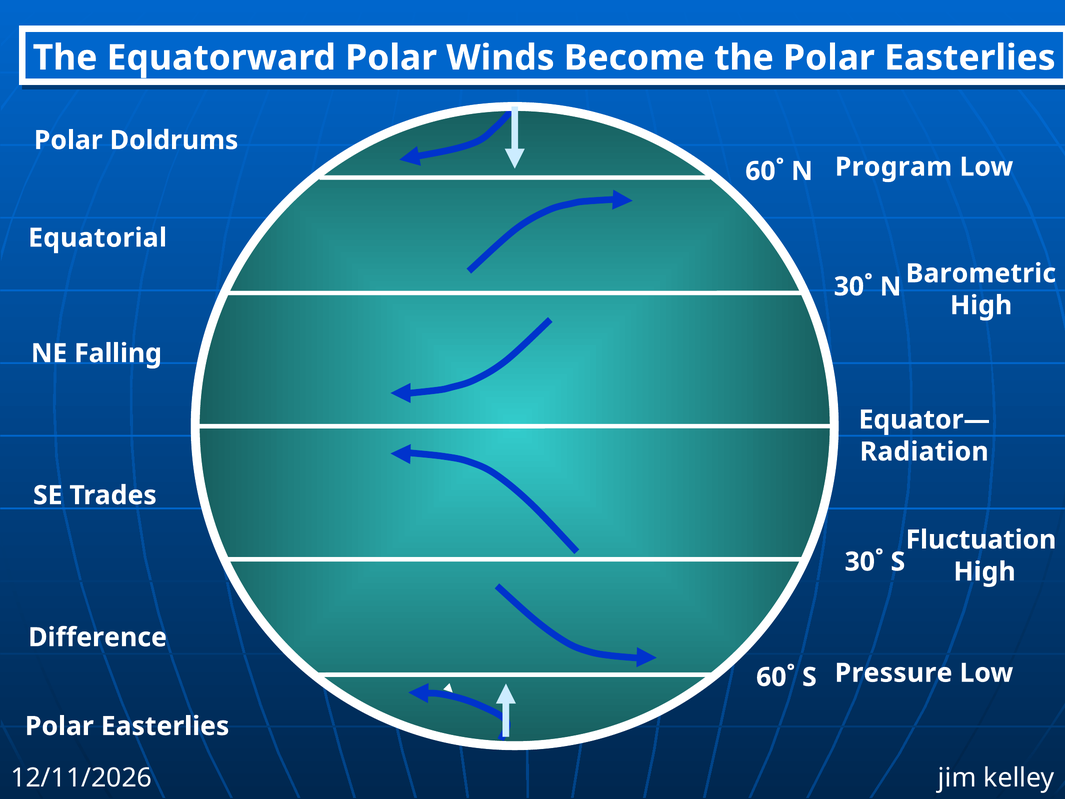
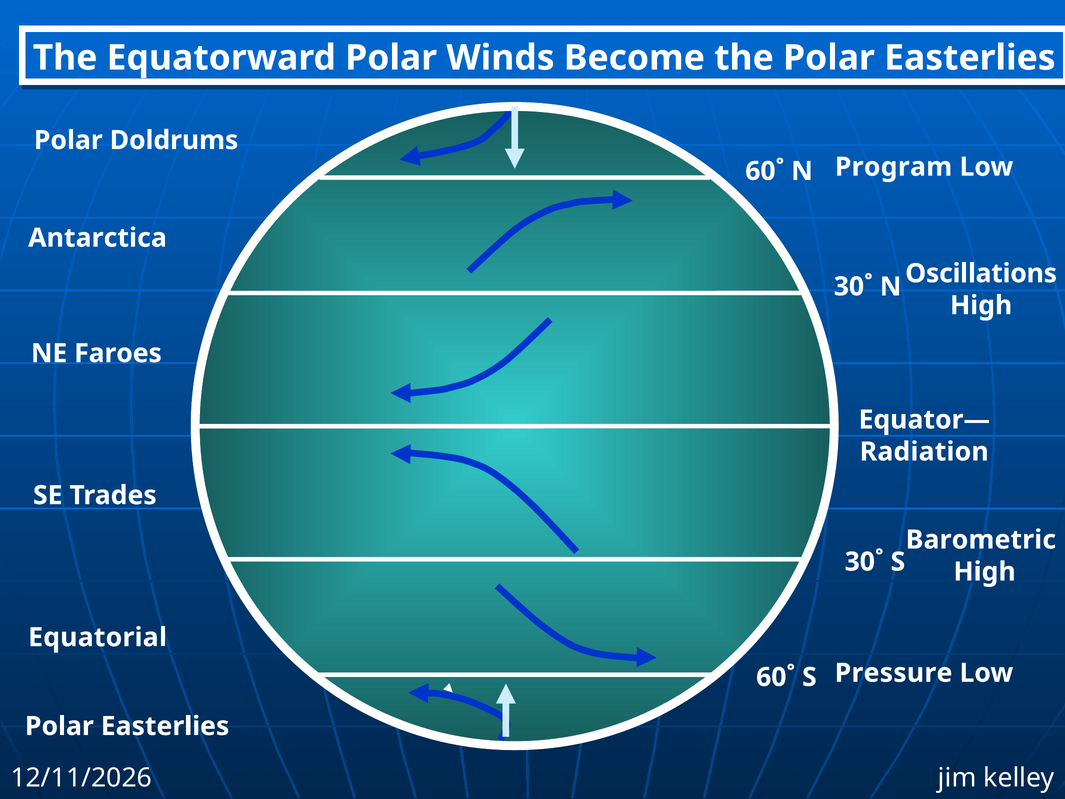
Equatorial: Equatorial -> Antarctica
Barometric: Barometric -> Oscillations
Falling: Falling -> Faroes
Fluctuation: Fluctuation -> Barometric
Difference: Difference -> Equatorial
